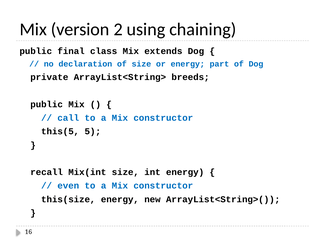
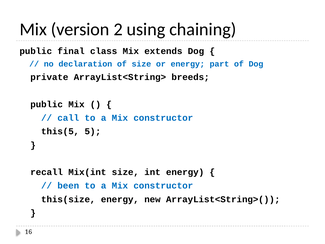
even: even -> been
